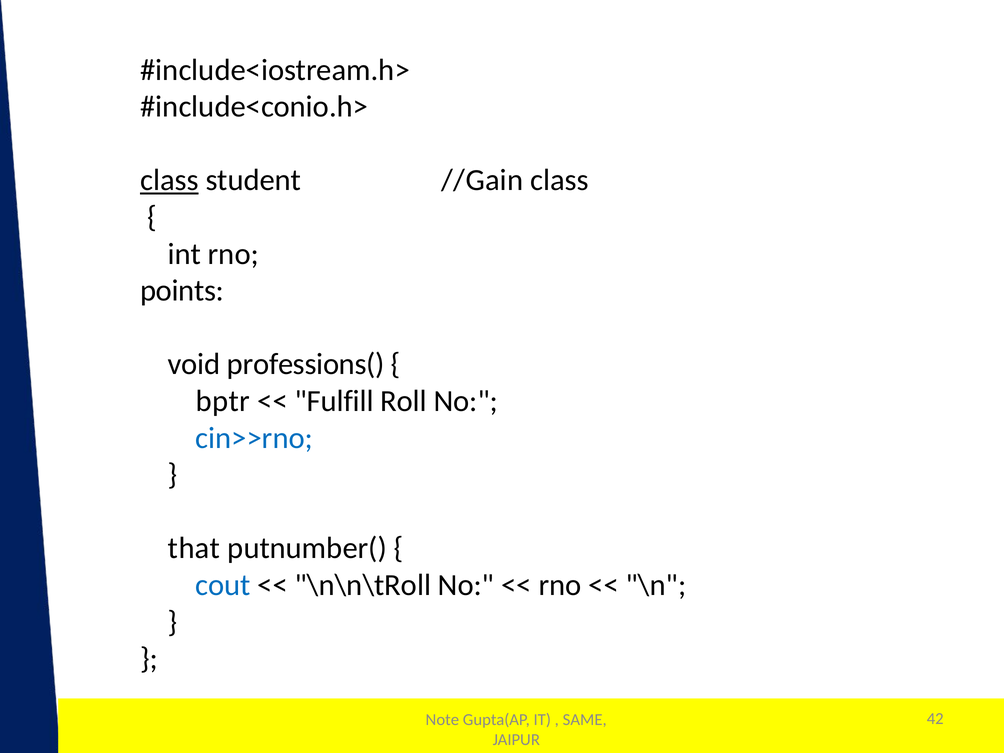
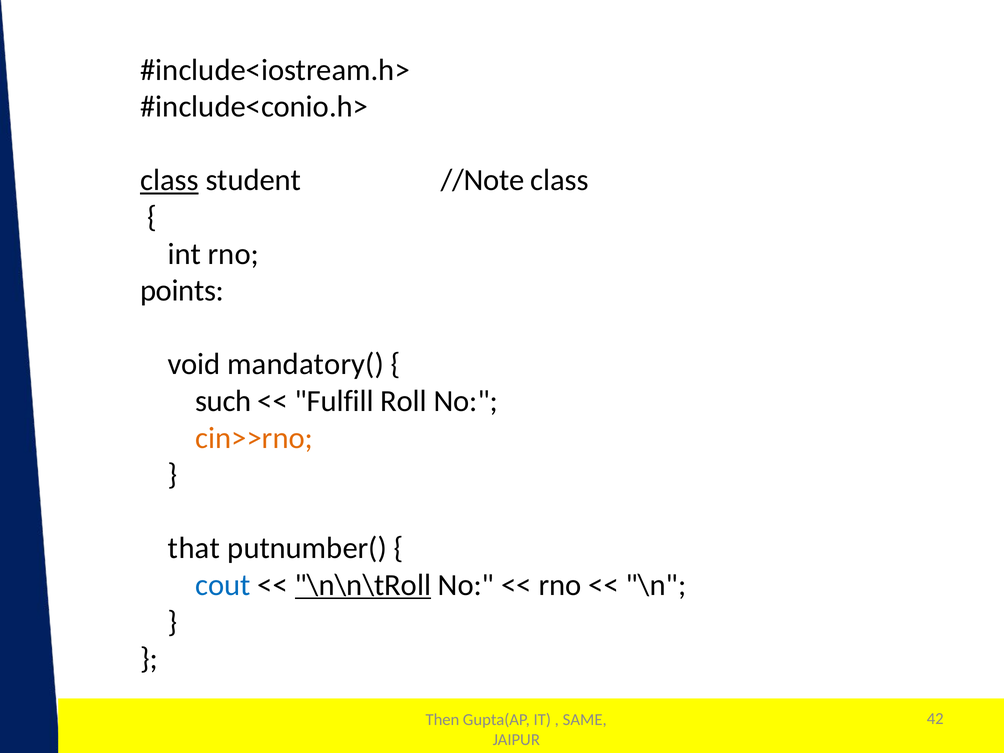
//Gain: //Gain -> //Note
professions(: professions( -> mandatory(
bptr: bptr -> such
cin>>rno colour: blue -> orange
\n\n\tRoll underline: none -> present
Note: Note -> Then
